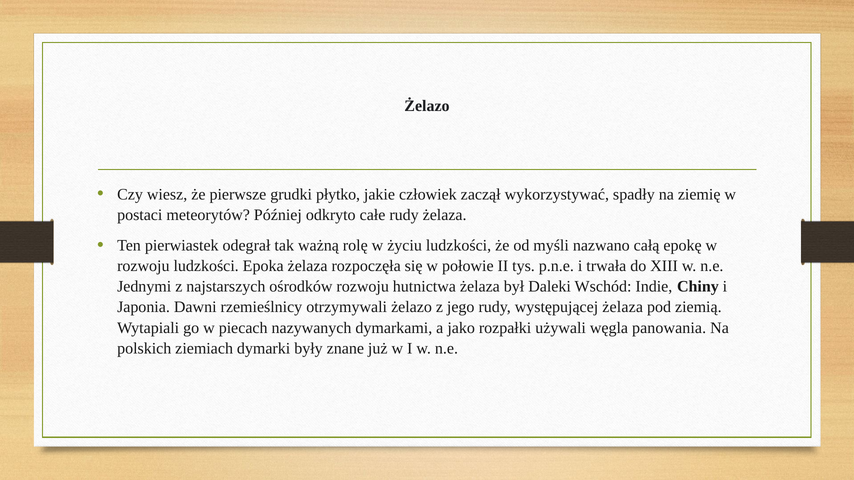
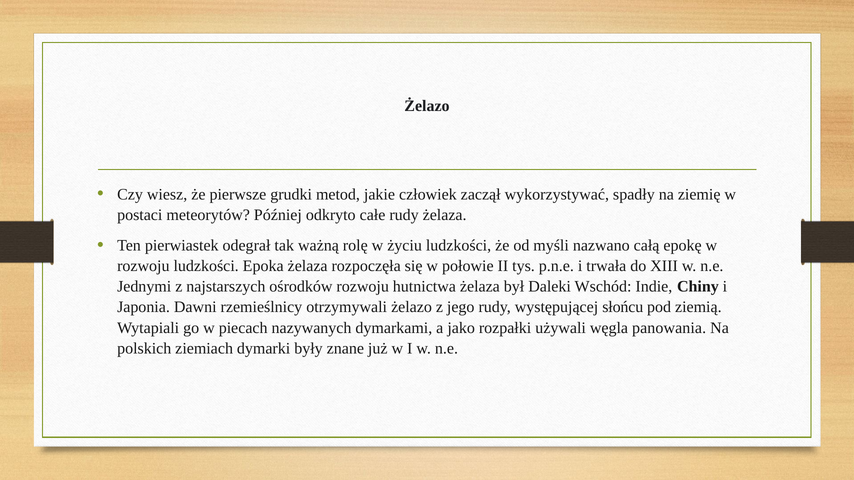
płytko: płytko -> metod
występującej żelaza: żelaza -> słońcu
